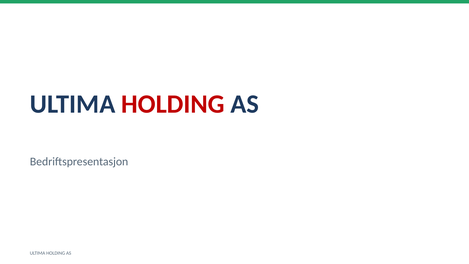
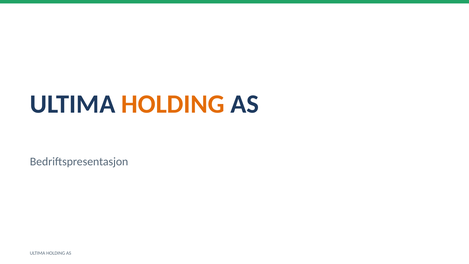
HOLDING at (173, 104) colour: red -> orange
